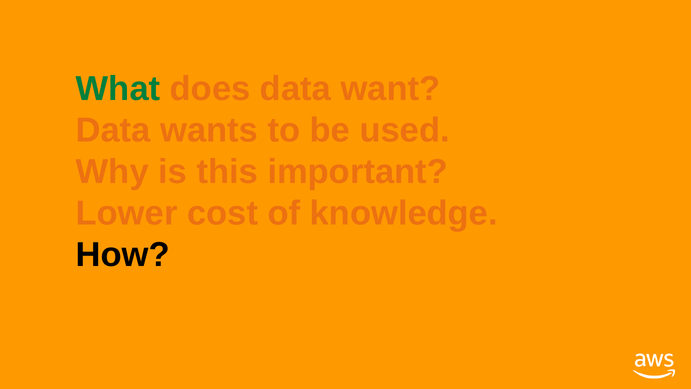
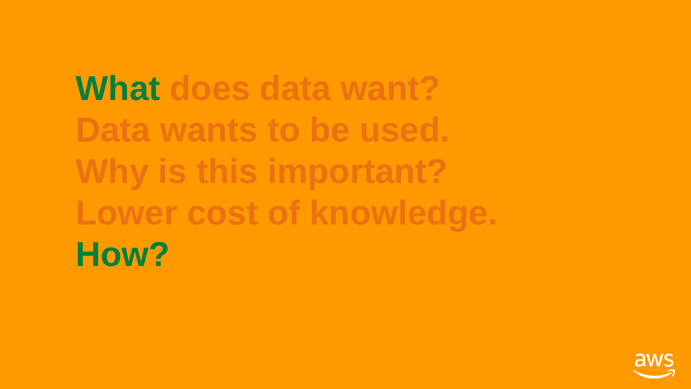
How colour: black -> green
